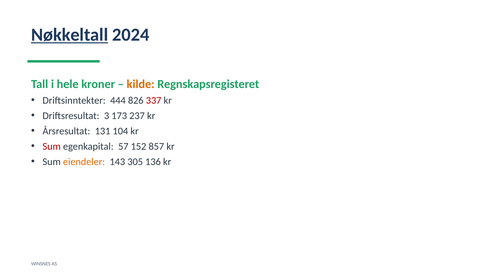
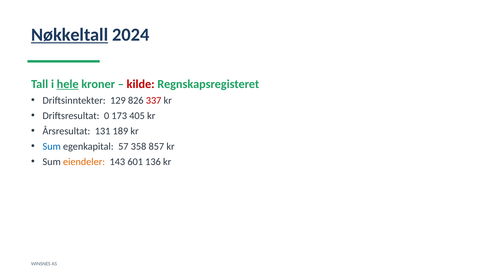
hele underline: none -> present
kilde colour: orange -> red
444: 444 -> 129
3: 3 -> 0
237: 237 -> 405
104: 104 -> 189
Sum at (52, 146) colour: red -> blue
152: 152 -> 358
305: 305 -> 601
